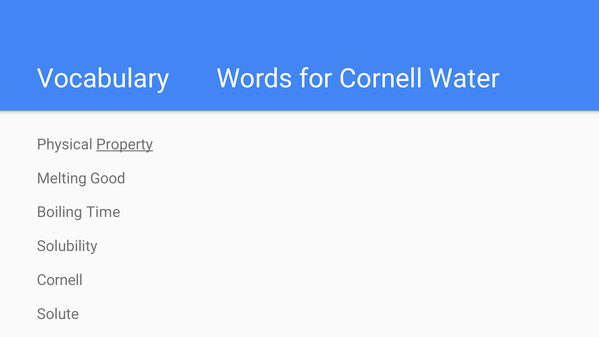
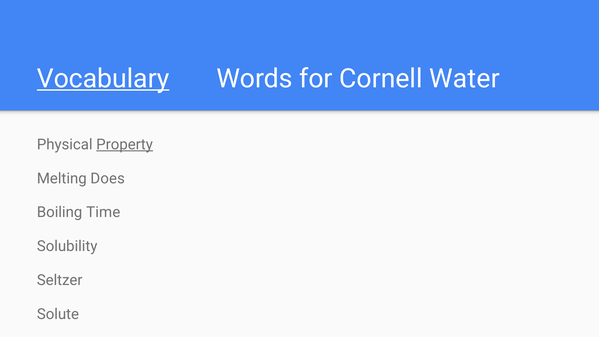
Vocabulary underline: none -> present
Good: Good -> Does
Cornell at (60, 280): Cornell -> Seltzer
